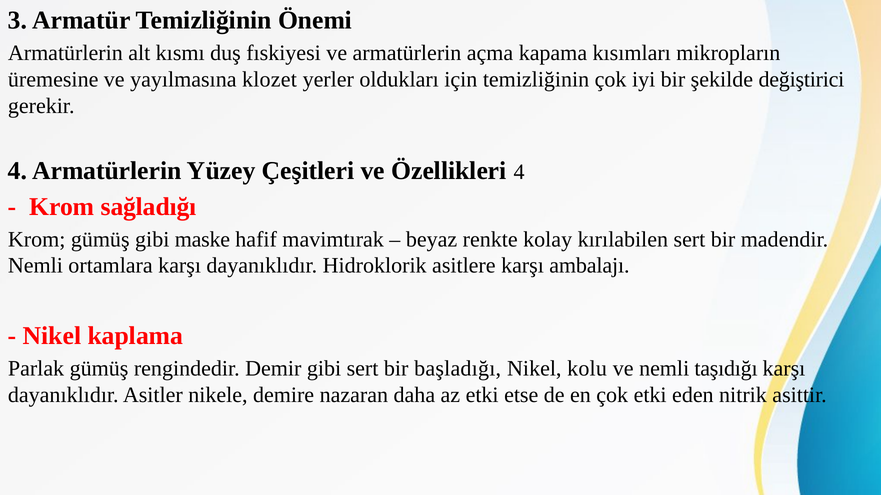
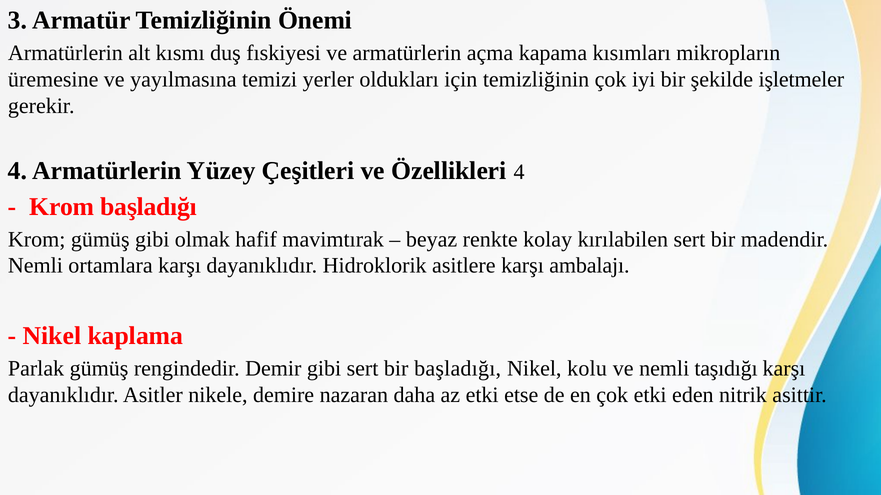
klozet: klozet -> temizi
değiştirici: değiştirici -> işletmeler
Krom sağladığı: sağladığı -> başladığı
maske: maske -> olmak
